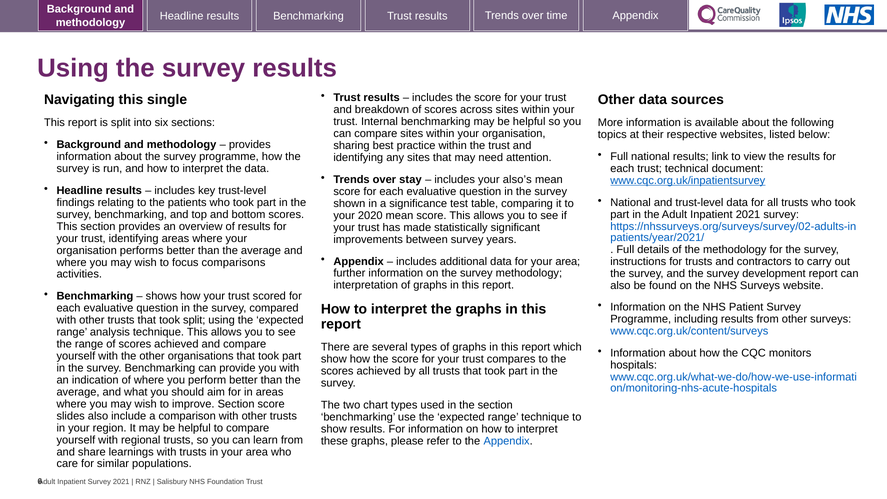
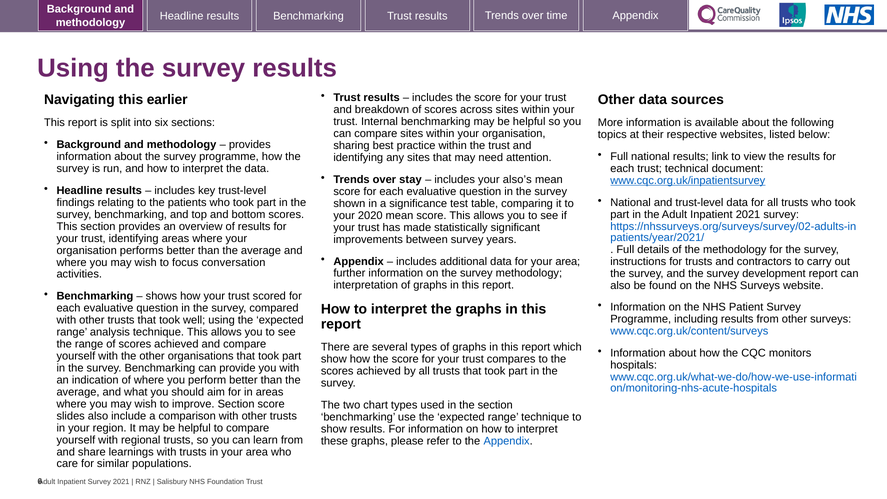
single: single -> earlier
comparisons: comparisons -> conversation
took split: split -> well
